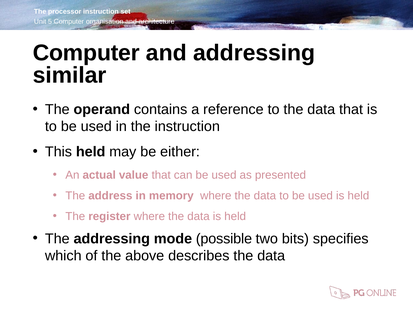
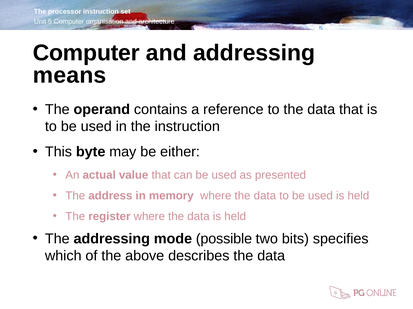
similar: similar -> means
This held: held -> byte
